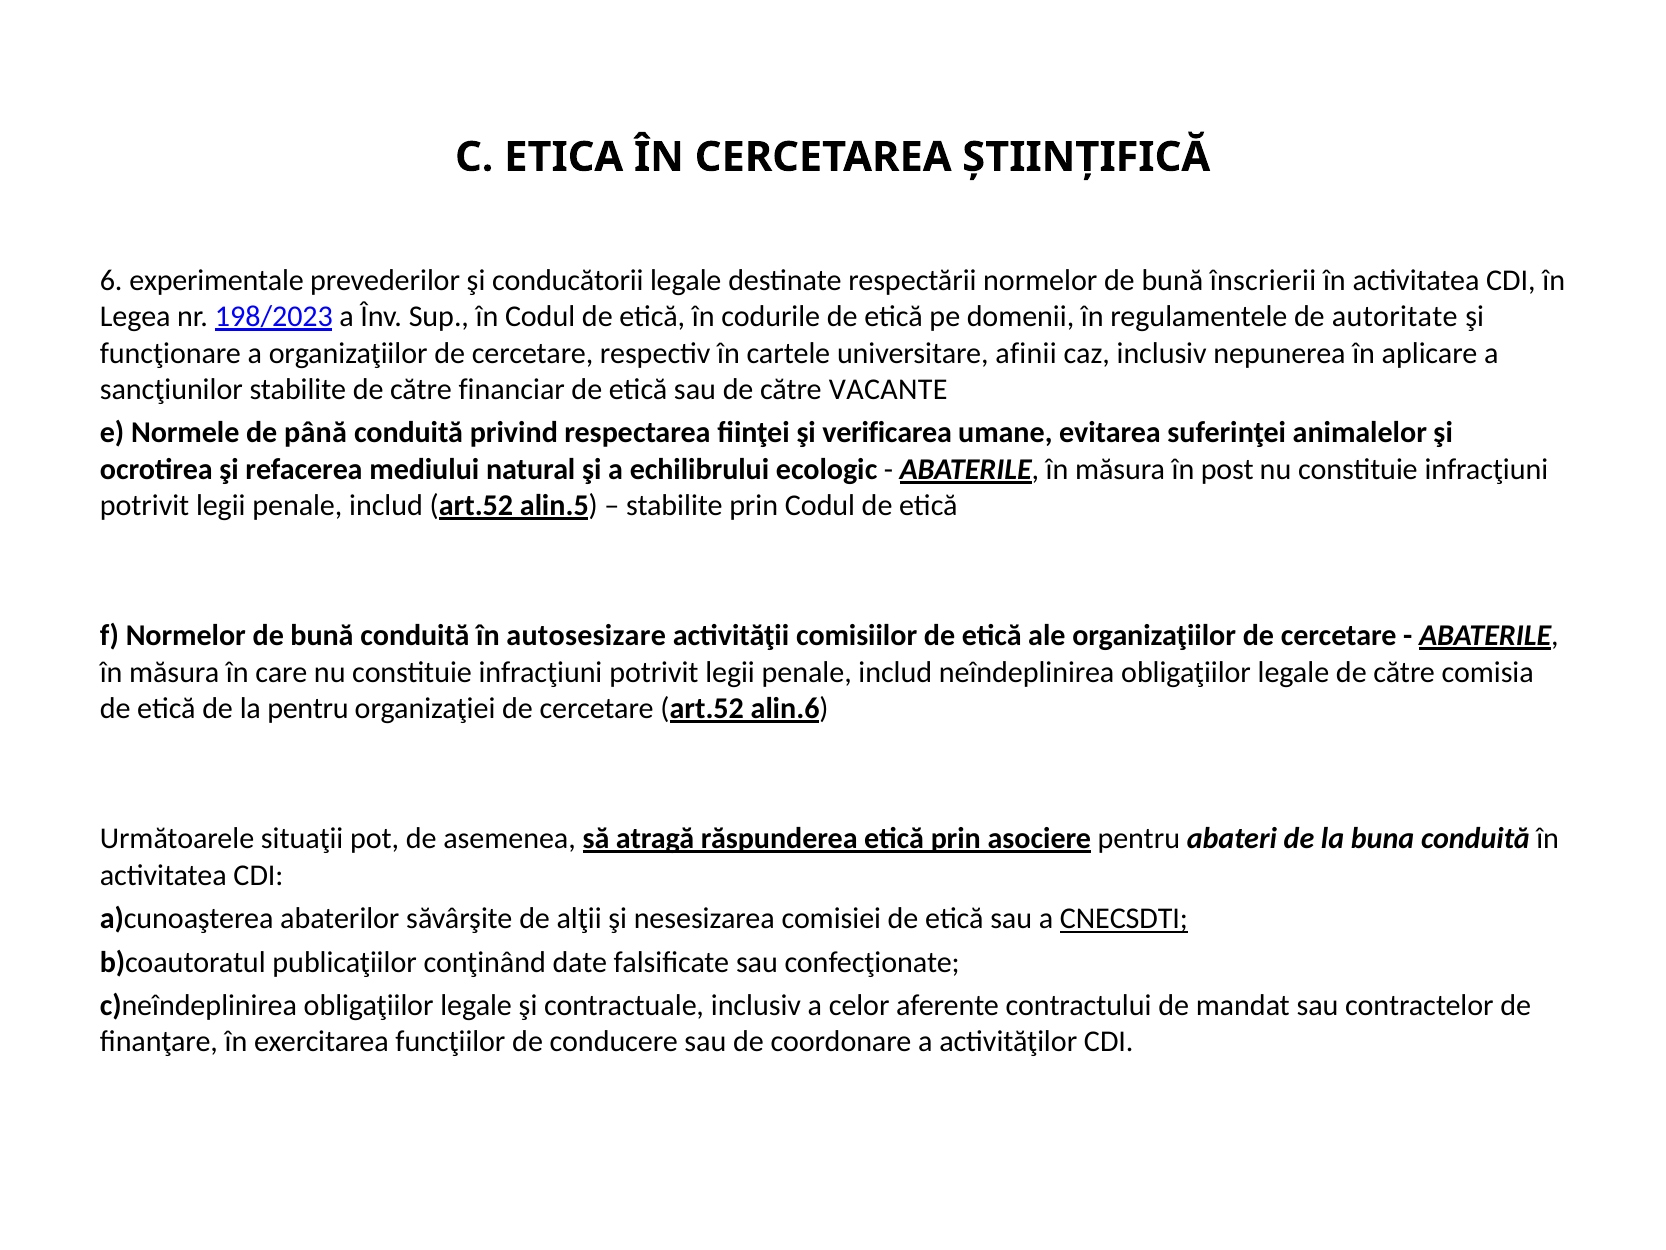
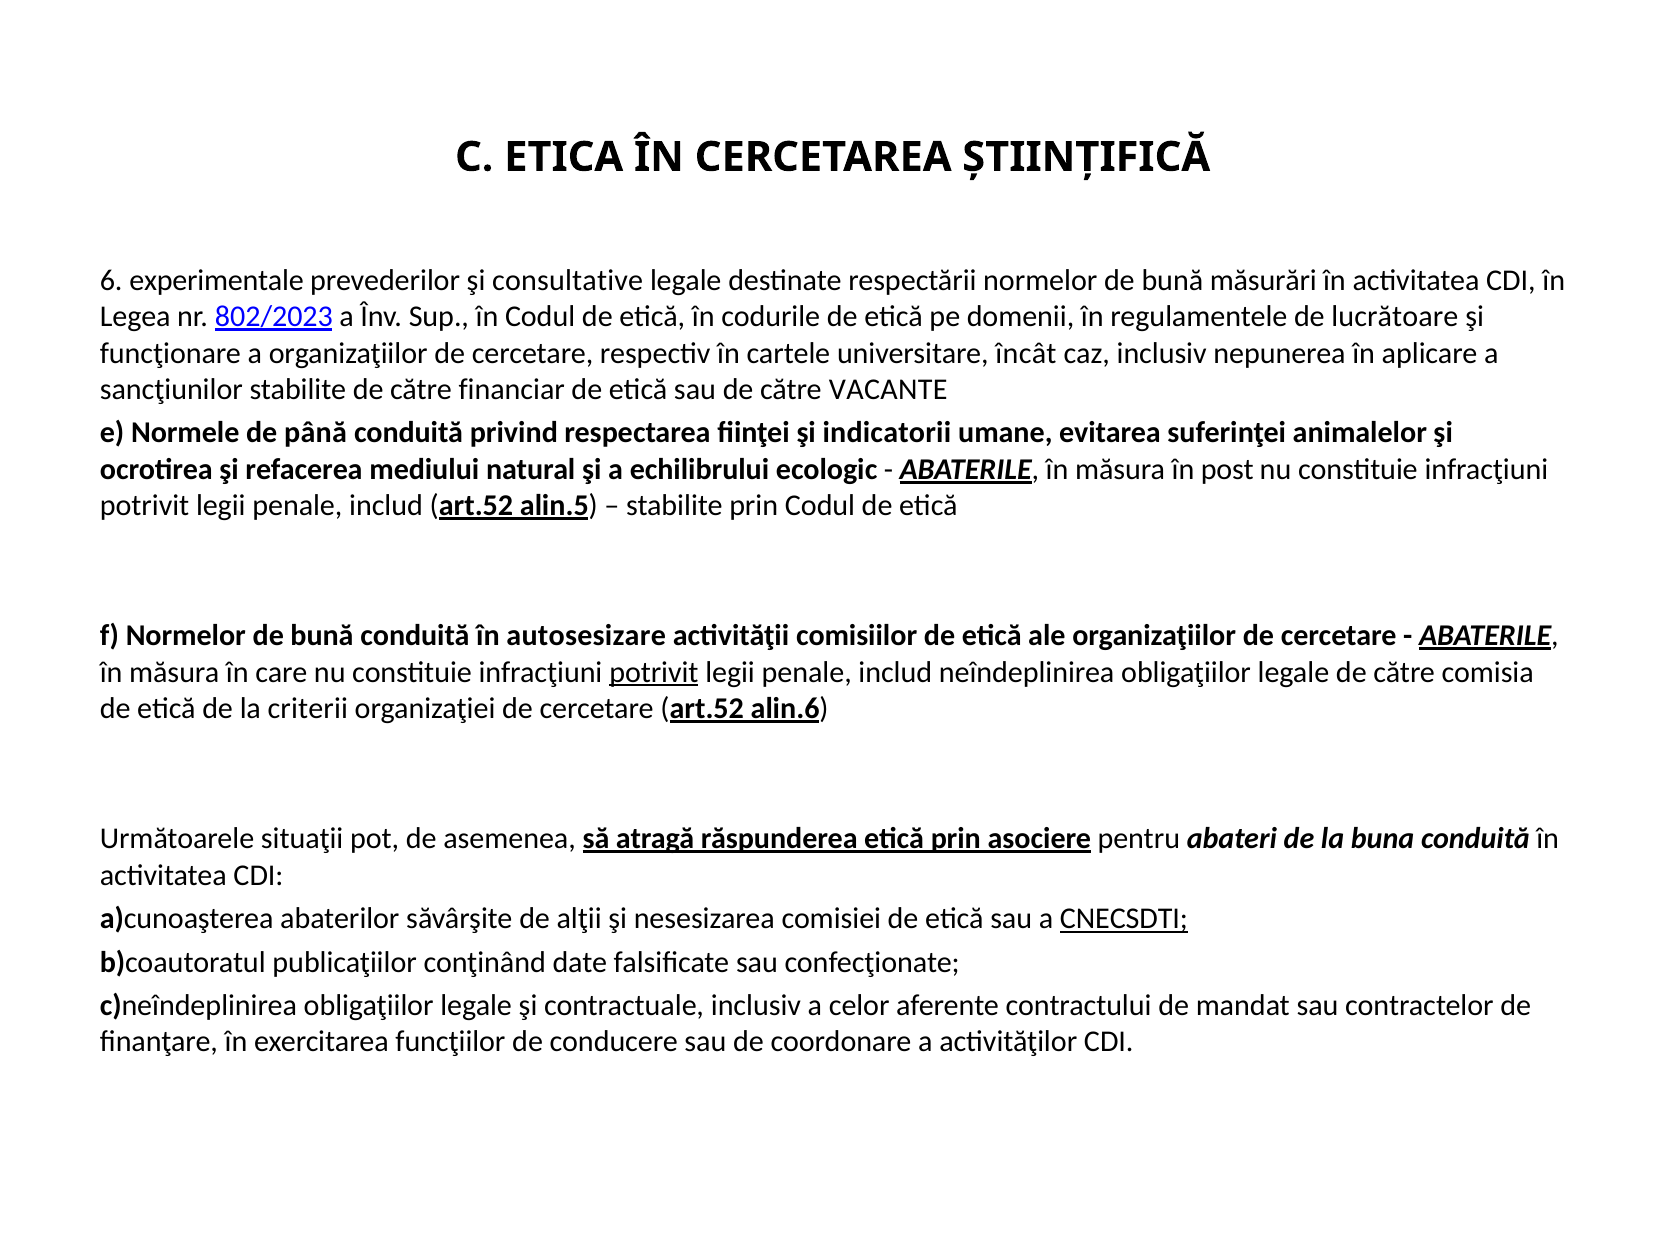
conducătorii: conducătorii -> consultative
înscrierii: înscrierii -> măsurări
198/2023: 198/2023 -> 802/2023
autoritate: autoritate -> lucrătoare
afinii: afinii -> încât
verificarea: verificarea -> indicatorii
potrivit at (654, 672) underline: none -> present
la pentru: pentru -> criterii
